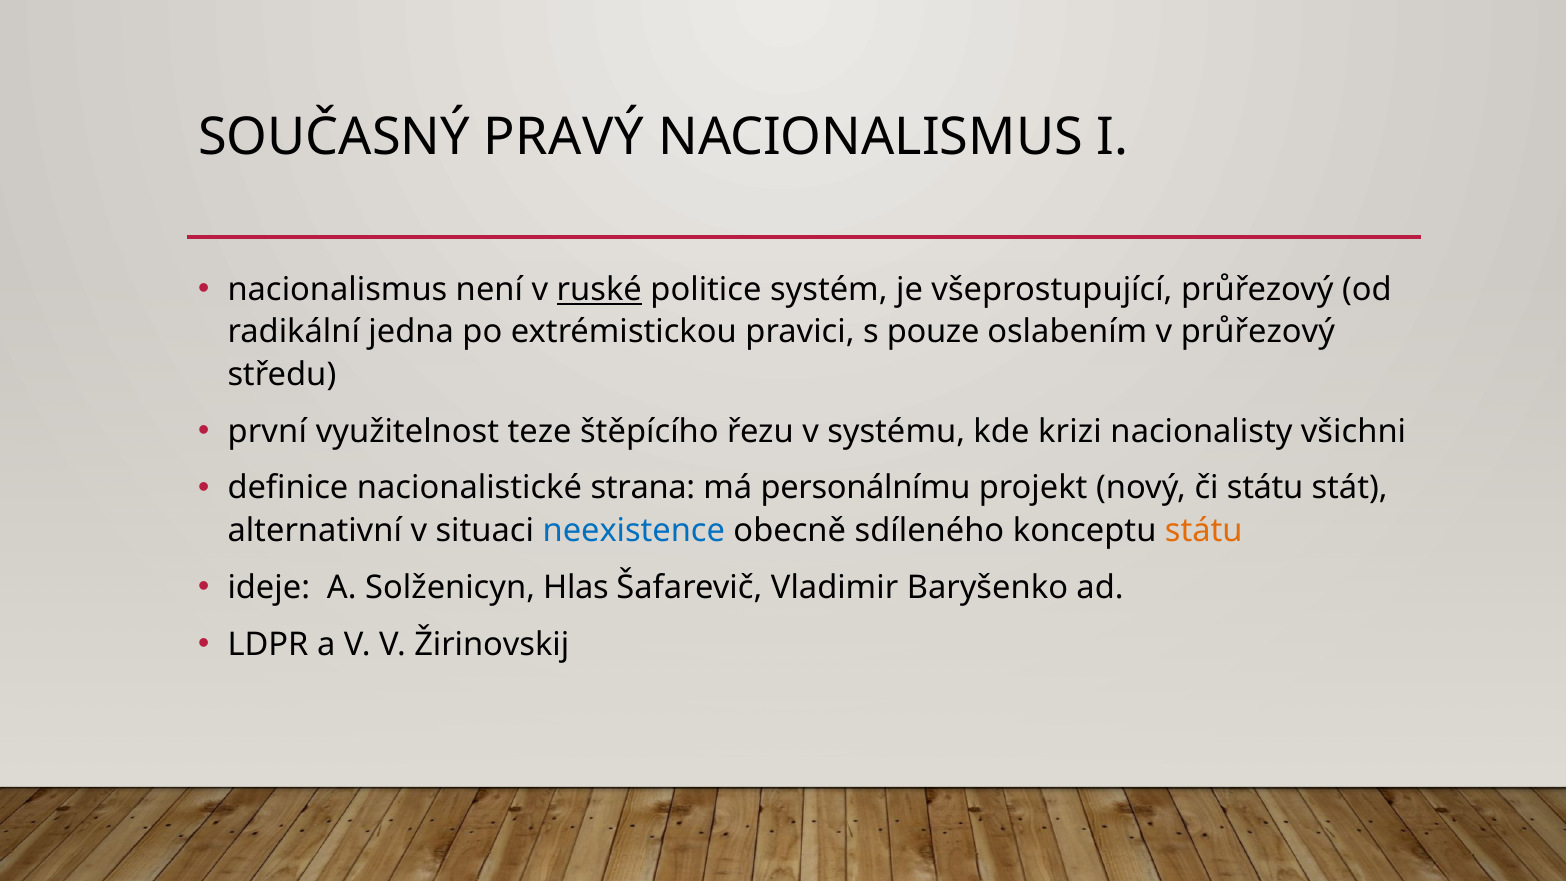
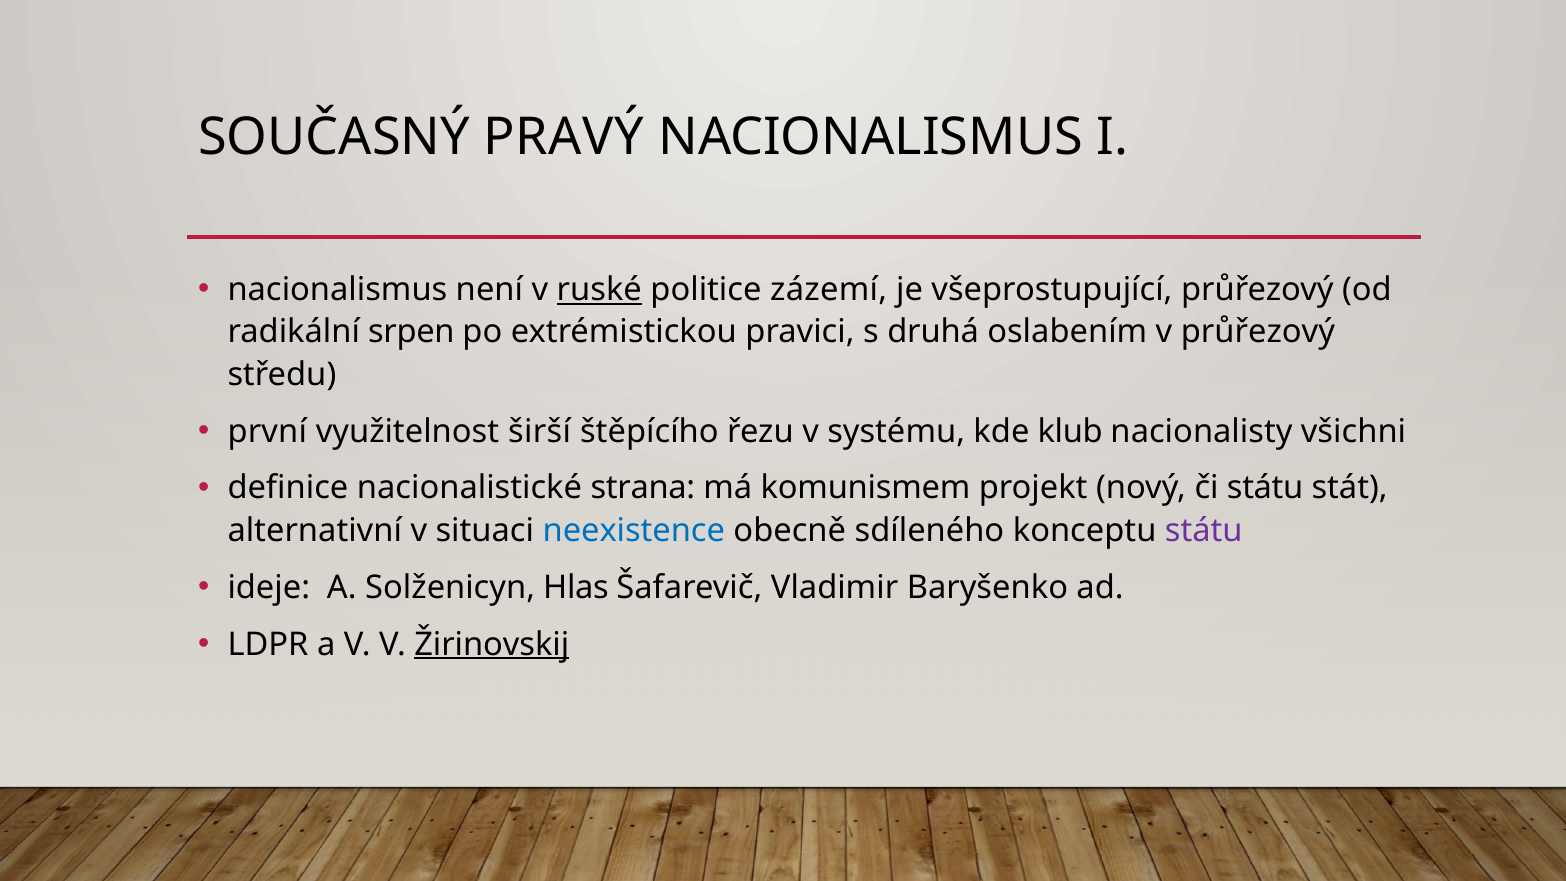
systém: systém -> zázemí
jedna: jedna -> srpen
pouze: pouze -> druhá
teze: teze -> širší
krizi: krizi -> klub
personálnímu: personálnímu -> komunismem
státu at (1204, 530) colour: orange -> purple
Žirinovskij underline: none -> present
